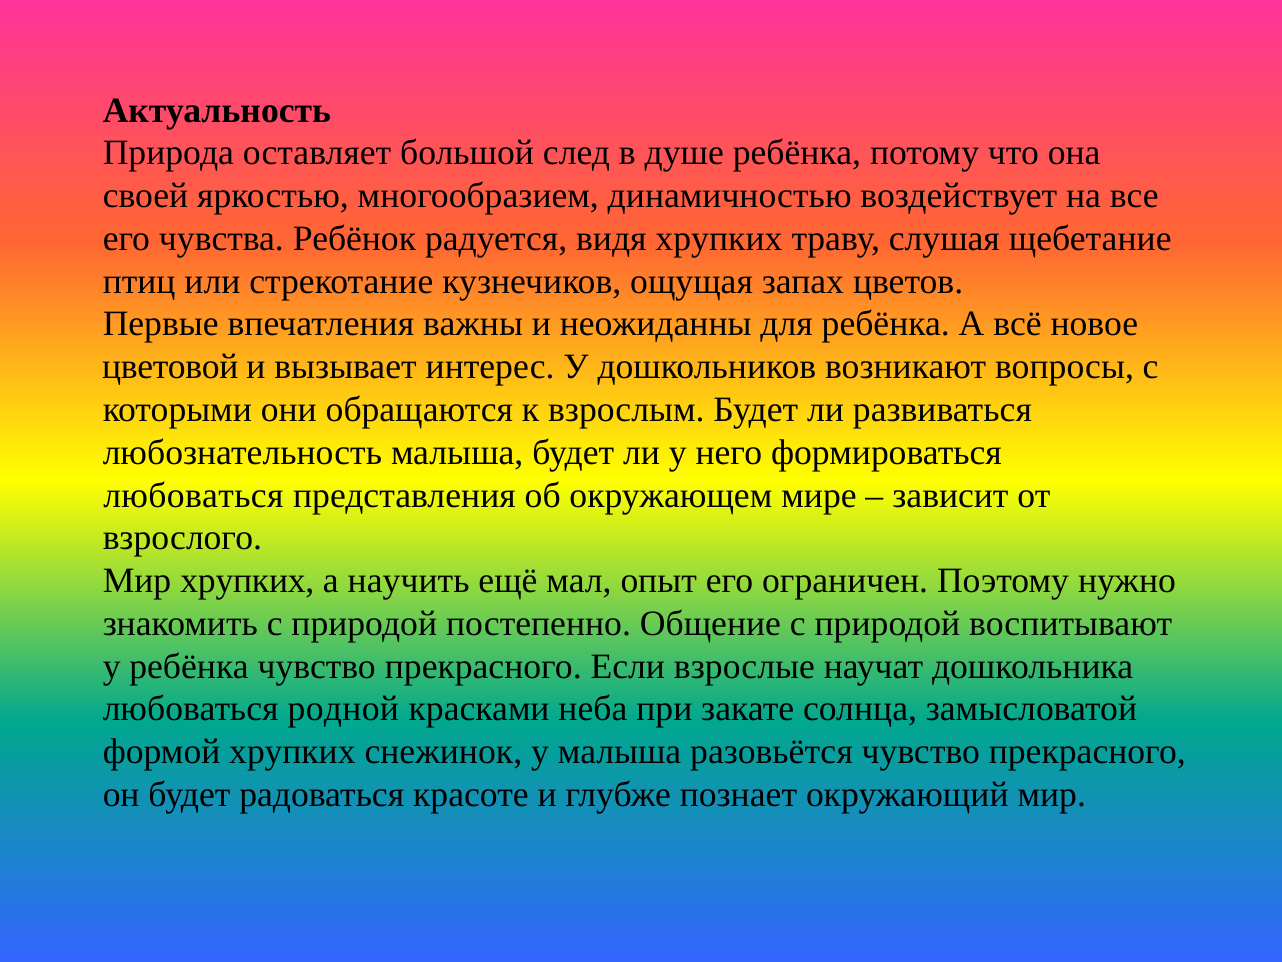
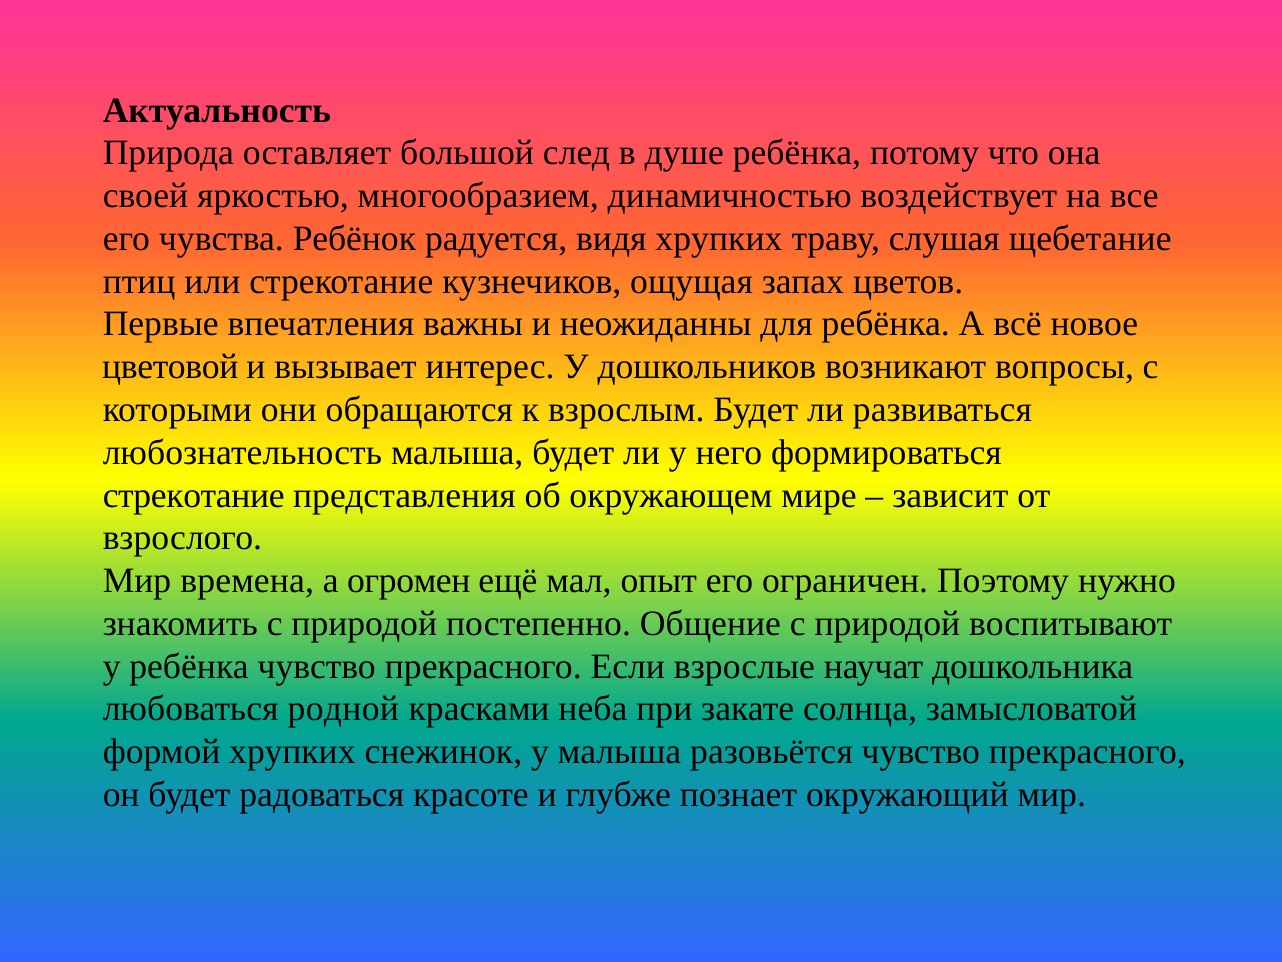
любоваться at (193, 495): любоваться -> стрекотание
Мир хрупких: хрупких -> времена
научить: научить -> огромен
